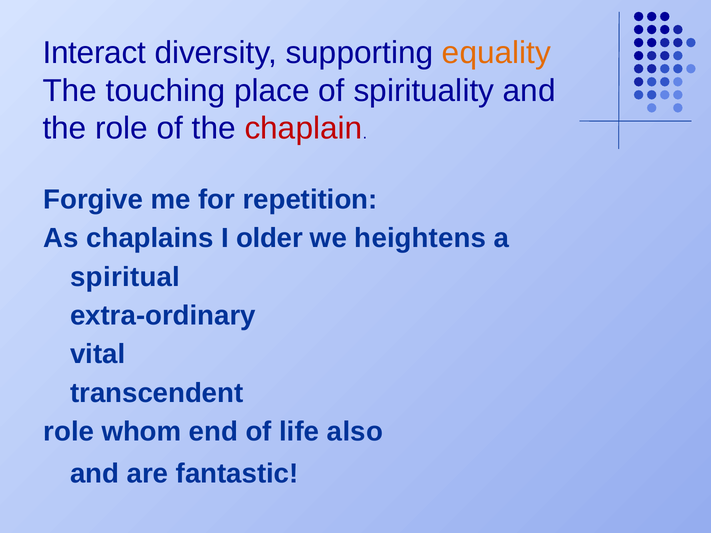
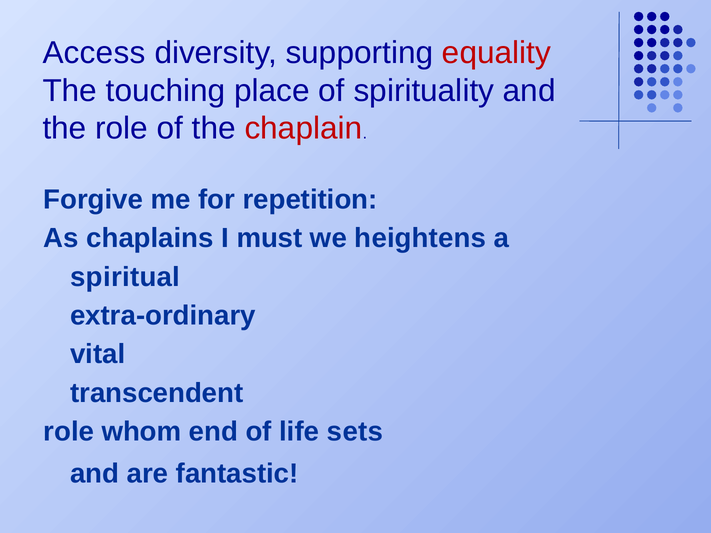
Interact: Interact -> Access
equality colour: orange -> red
older: older -> must
also: also -> sets
